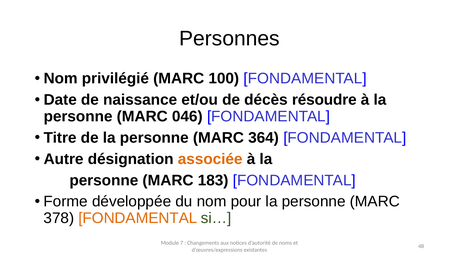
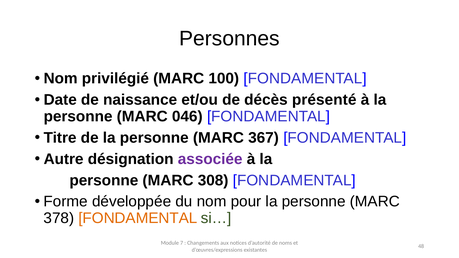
résoudre: résoudre -> présenté
364: 364 -> 367
associée colour: orange -> purple
183: 183 -> 308
